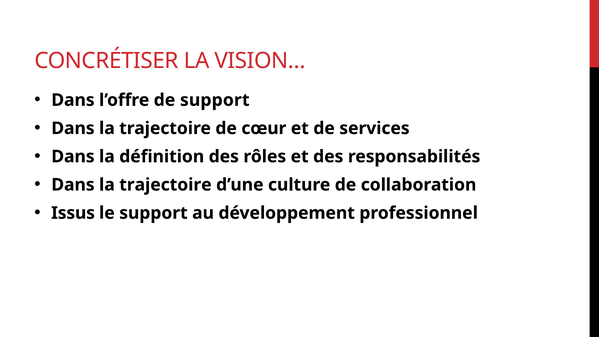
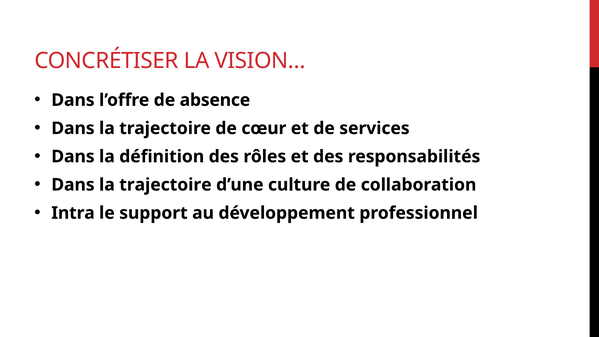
de support: support -> absence
Issus: Issus -> Intra
